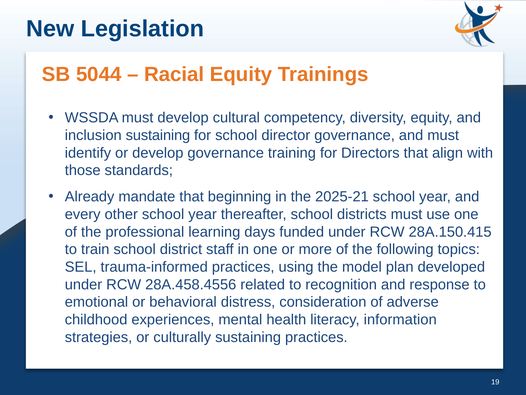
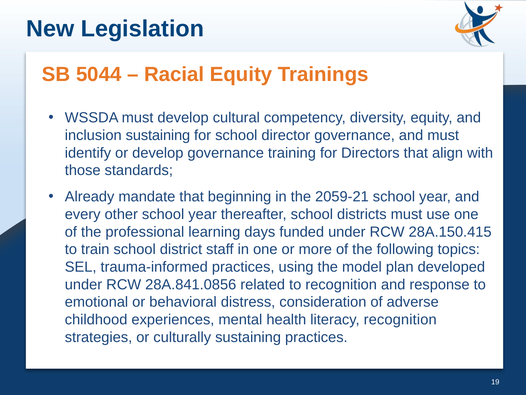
2025-21: 2025-21 -> 2059-21
28A.458.4556: 28A.458.4556 -> 28A.841.0856
literacy information: information -> recognition
